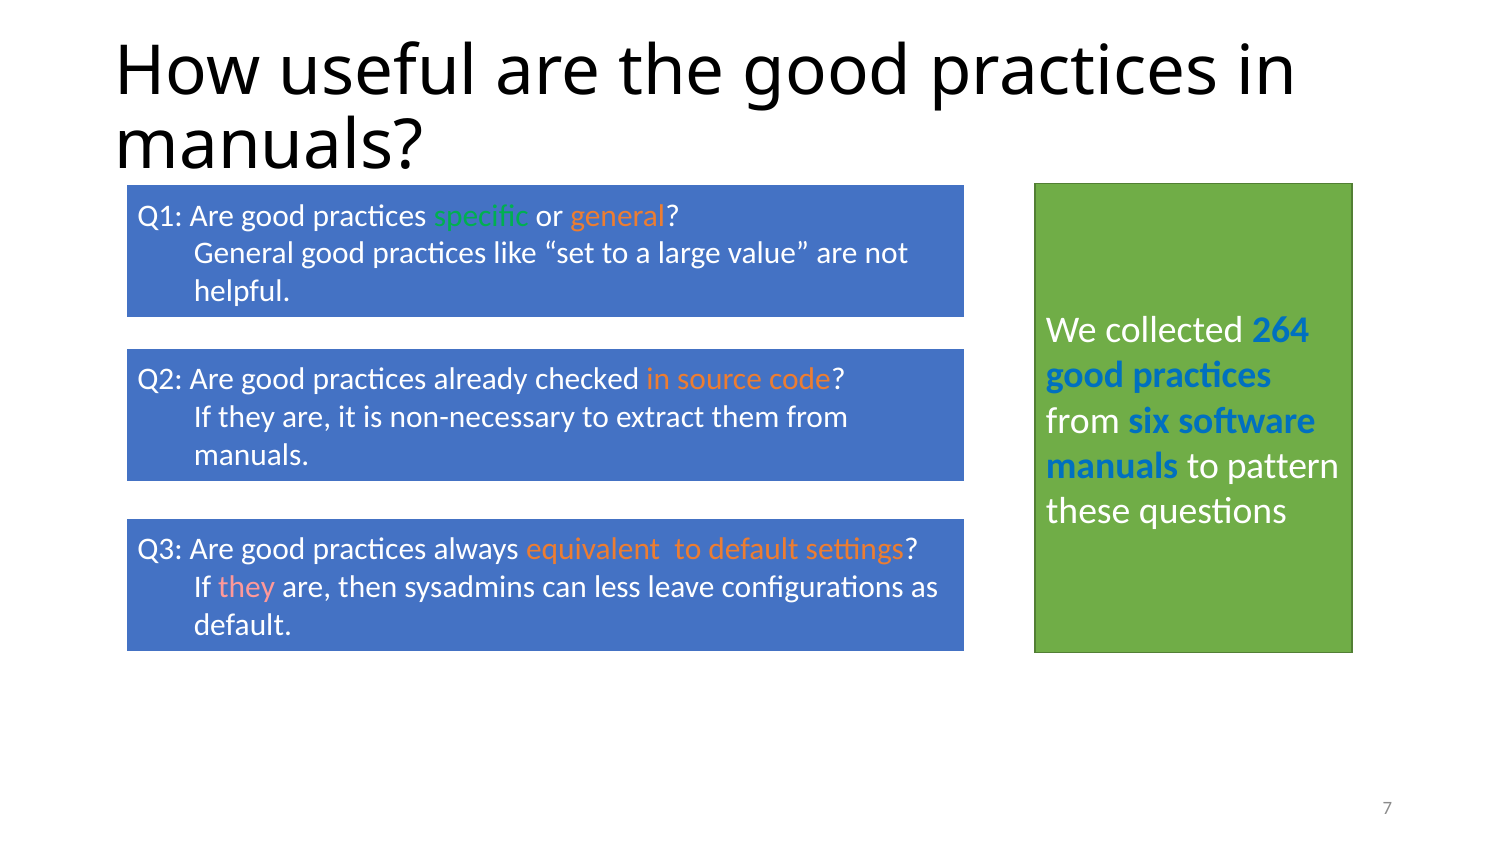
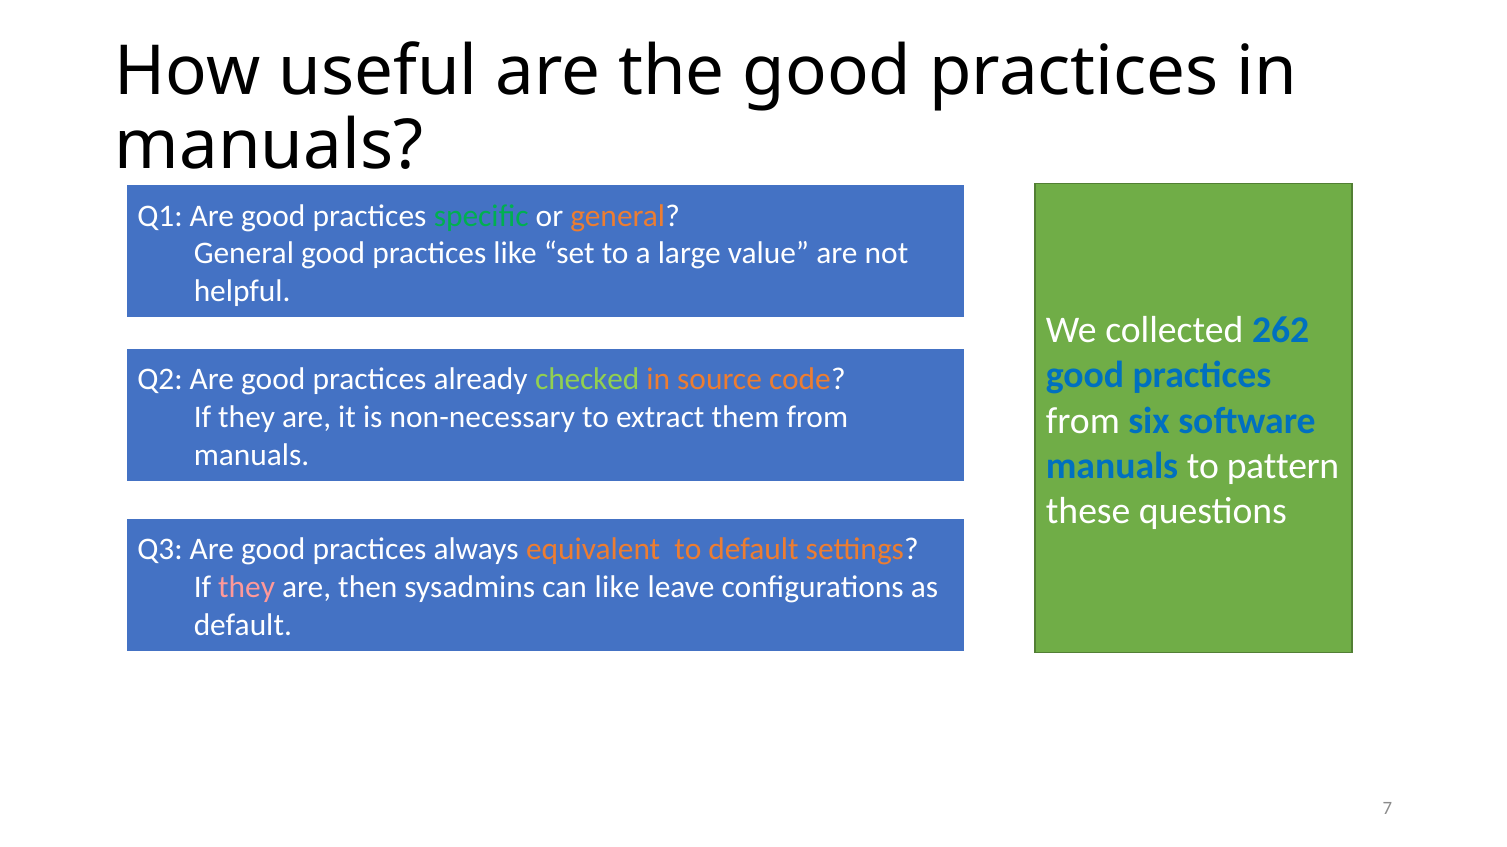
264: 264 -> 262
checked colour: white -> light green
can less: less -> like
